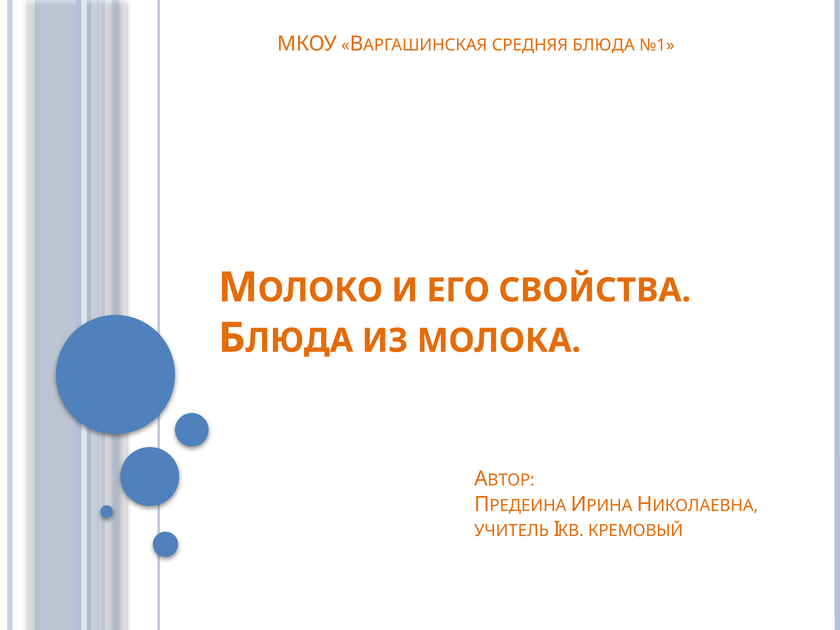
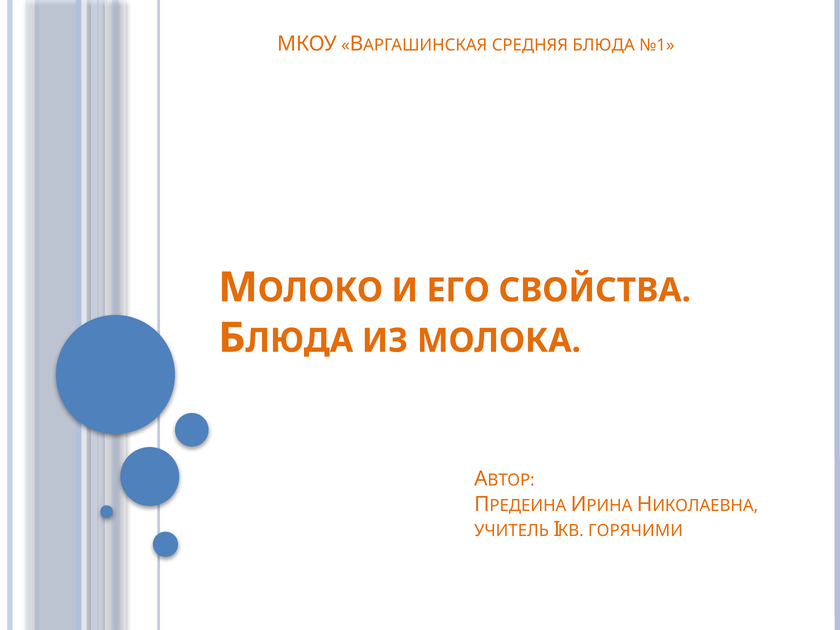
КРЕМОВЫЙ: КРЕМОВЫЙ -> ГОРЯЧИМИ
